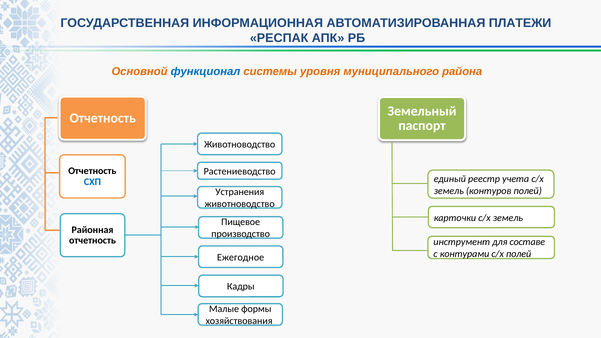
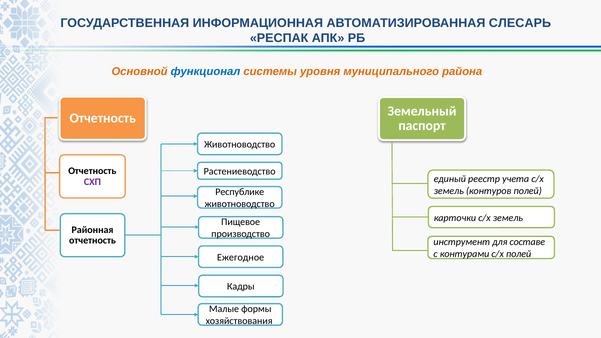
ПЛАТЕЖИ: ПЛАТЕЖИ -> СЛЕСАРЬ
СХП colour: blue -> purple
Устранения: Устранения -> Республике
